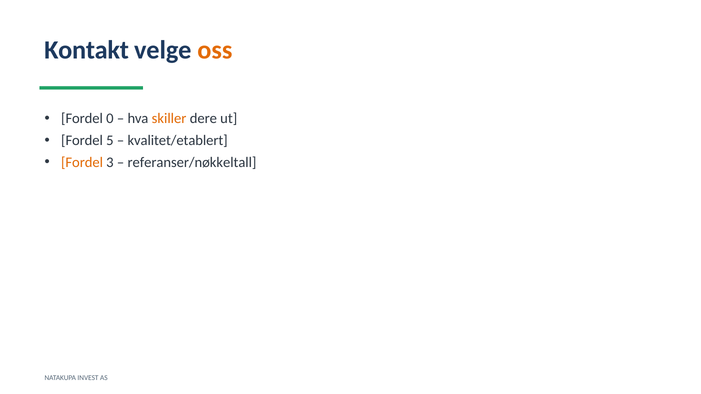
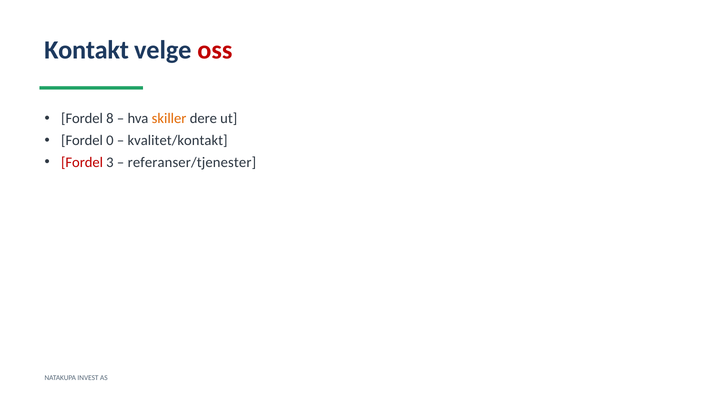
oss colour: orange -> red
0: 0 -> 8
5: 5 -> 0
kvalitet/etablert: kvalitet/etablert -> kvalitet/kontakt
Fordel at (82, 163) colour: orange -> red
referanser/nøkkeltall: referanser/nøkkeltall -> referanser/tjenester
